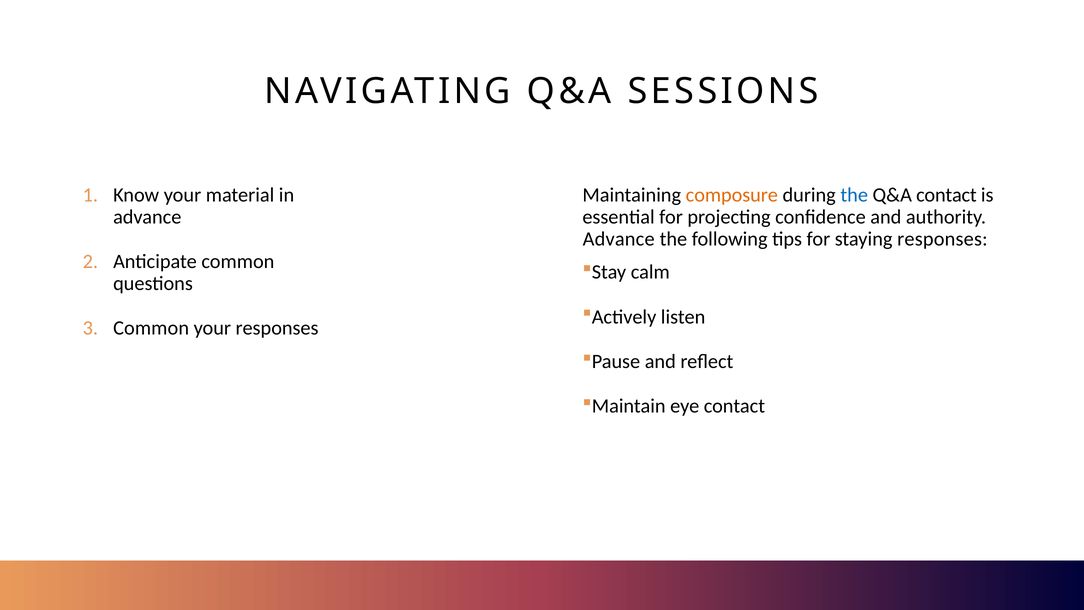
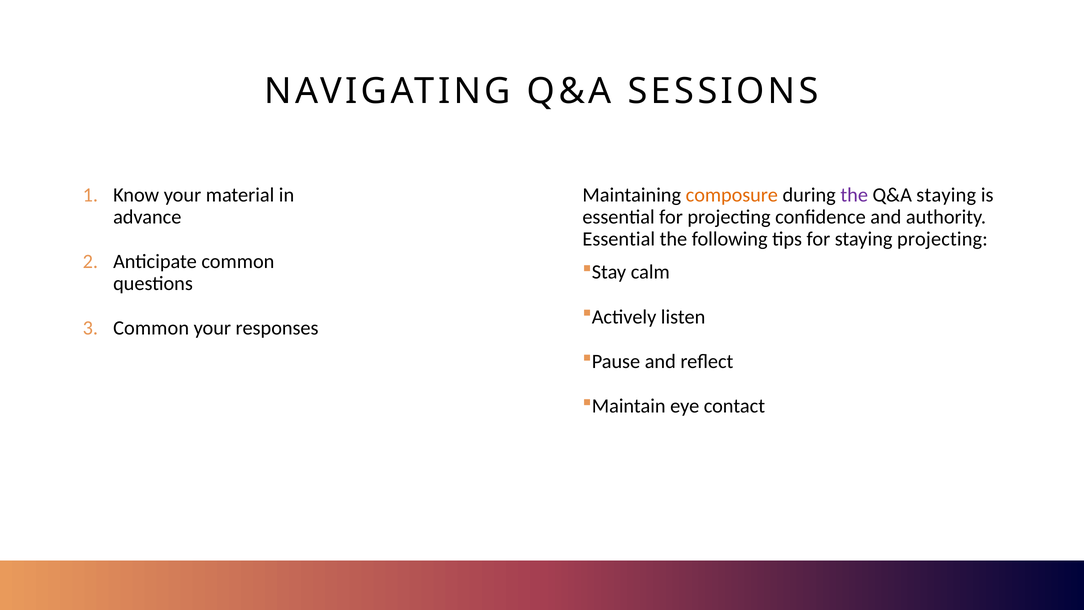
the at (854, 195) colour: blue -> purple
Q&A contact: contact -> staying
Advance at (619, 239): Advance -> Essential
staying responses: responses -> projecting
